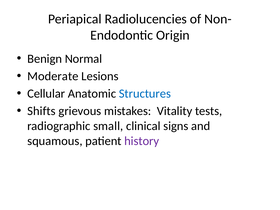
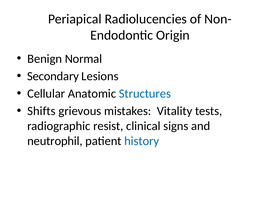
Moderate: Moderate -> Secondary
small: small -> resist
squamous: squamous -> neutrophil
history colour: purple -> blue
